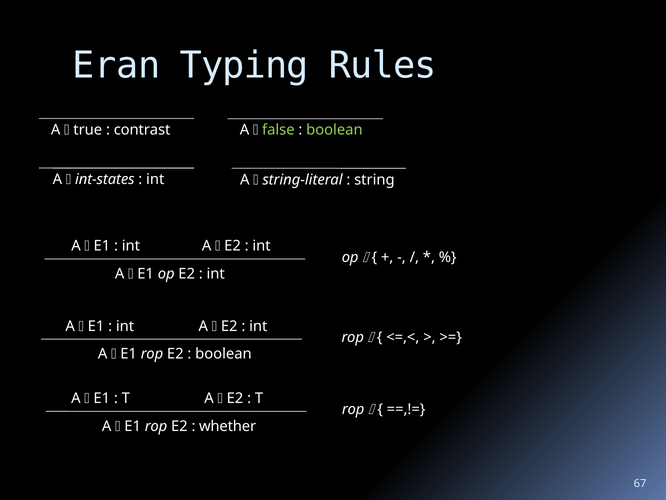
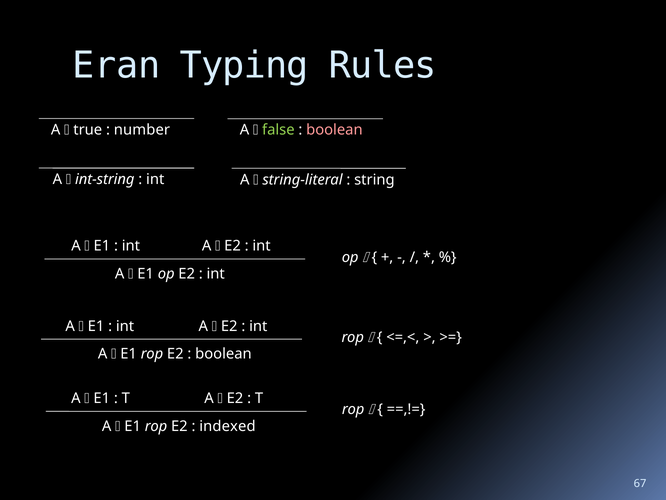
contrast: contrast -> number
boolean at (334, 130) colour: light green -> pink
int-states: int-states -> int-string
whether: whether -> indexed
